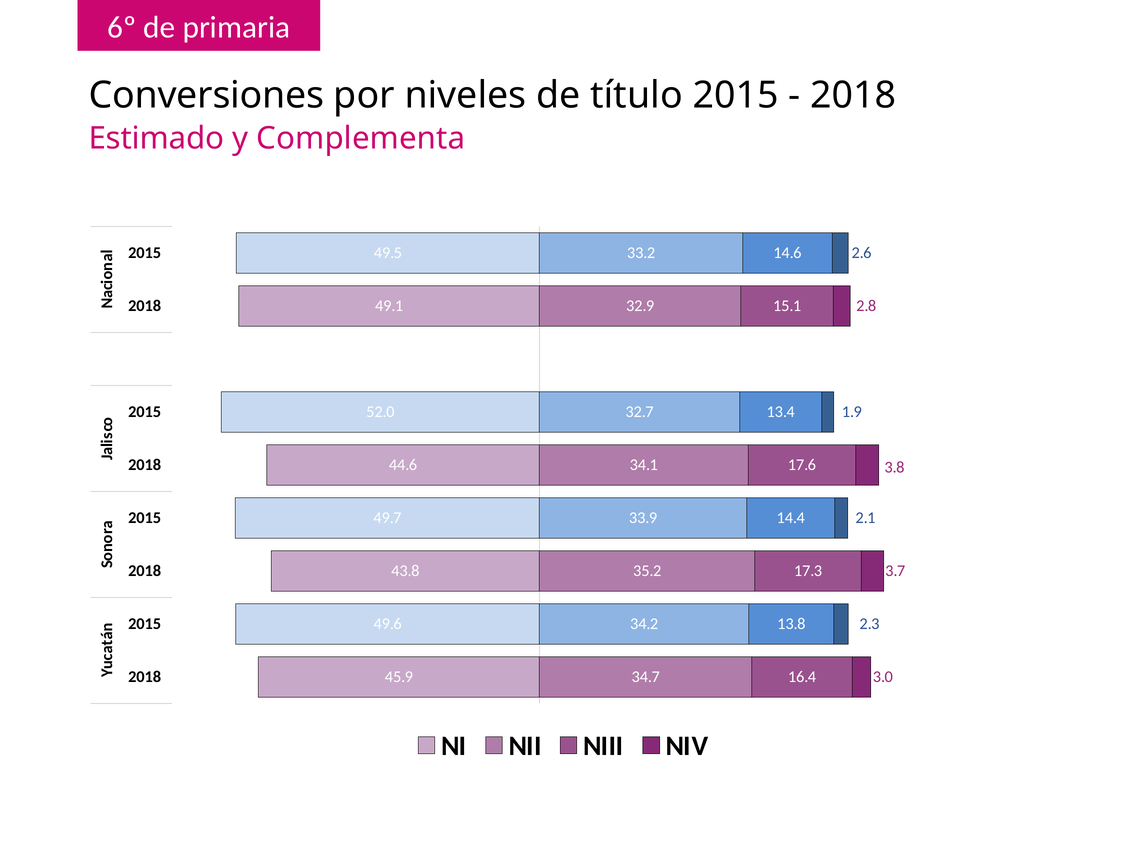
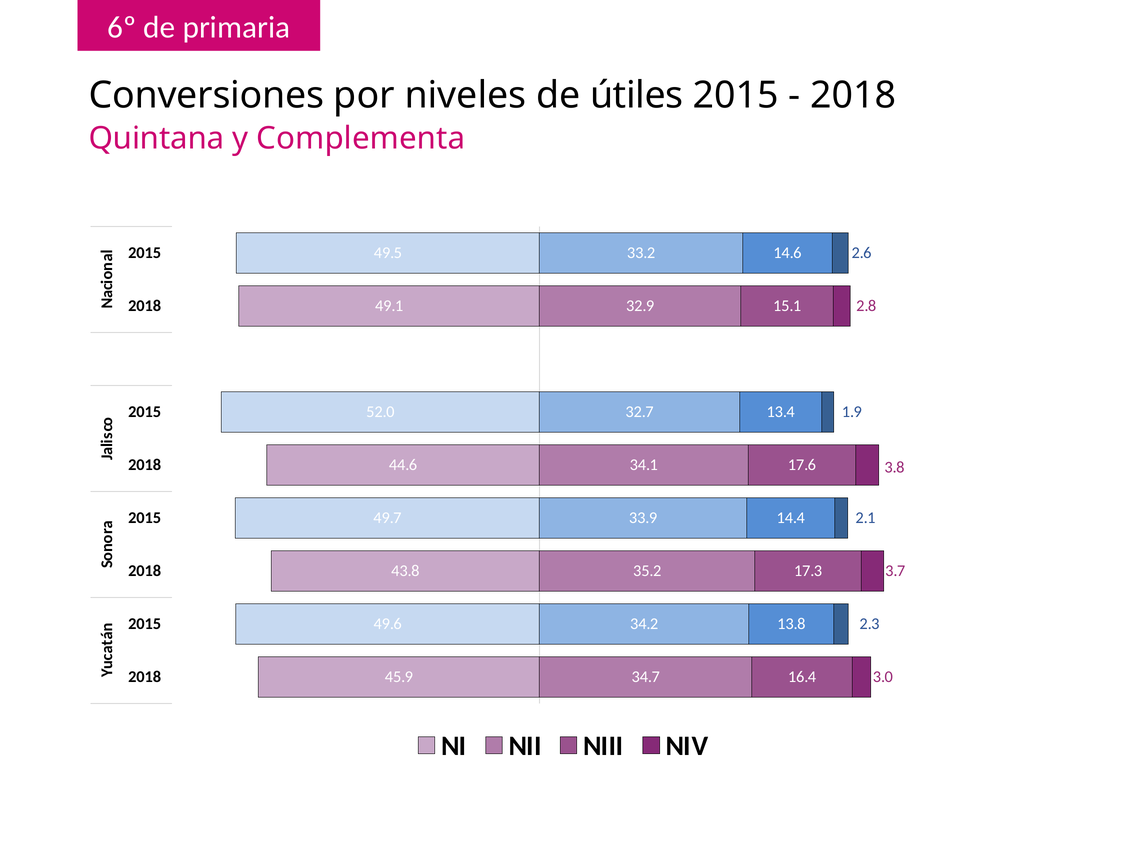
título: título -> útiles
Estimado: Estimado -> Quintana
